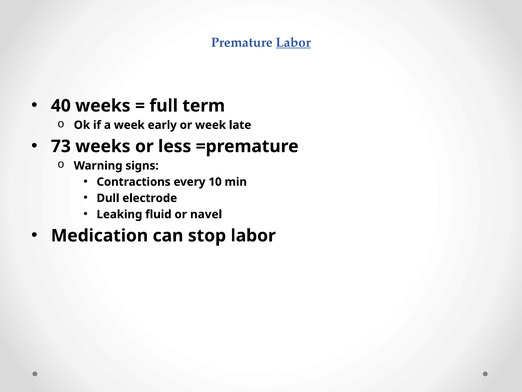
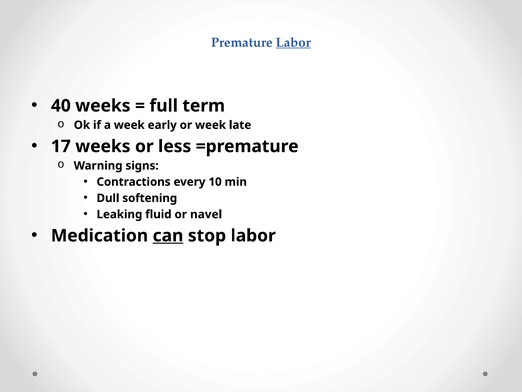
73: 73 -> 17
electrode: electrode -> softening
can underline: none -> present
